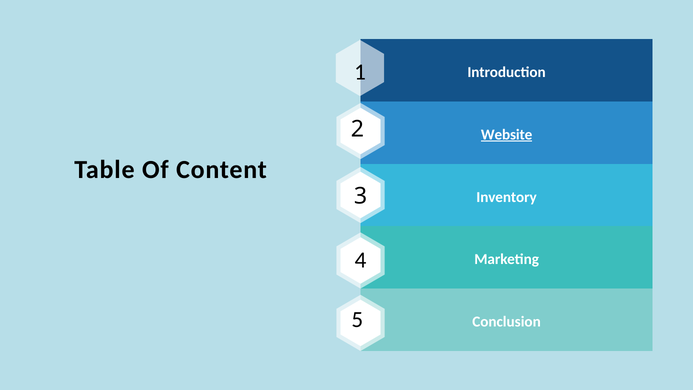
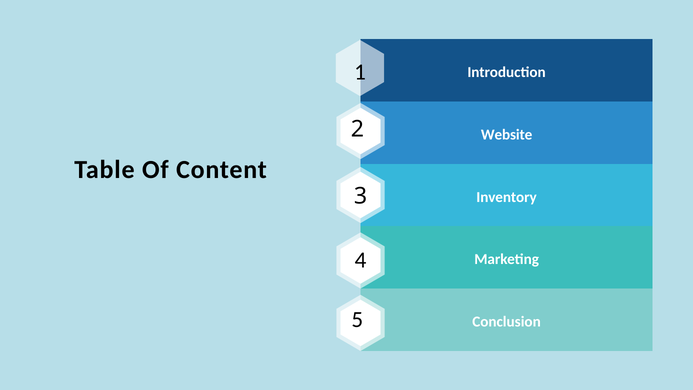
Website underline: present -> none
